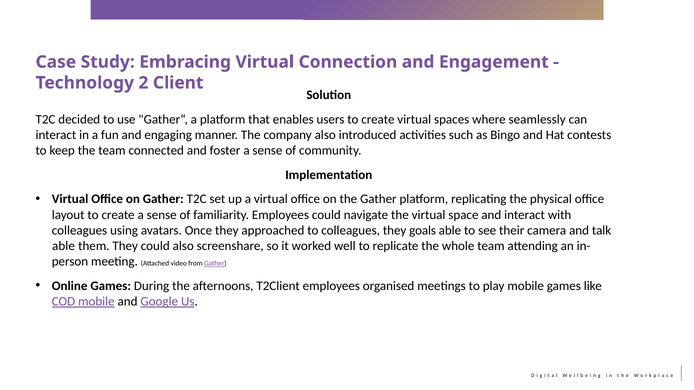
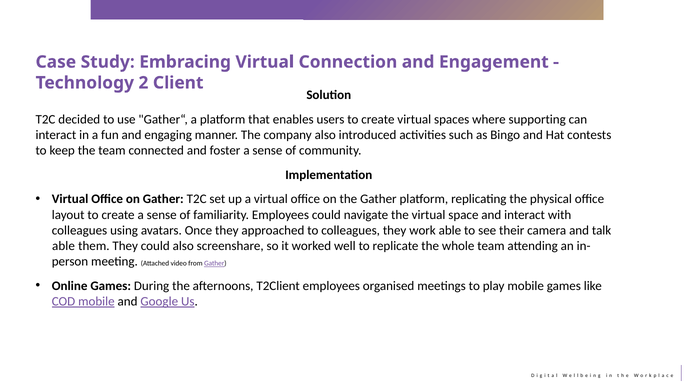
seamlessly: seamlessly -> supporting
goals: goals -> work
